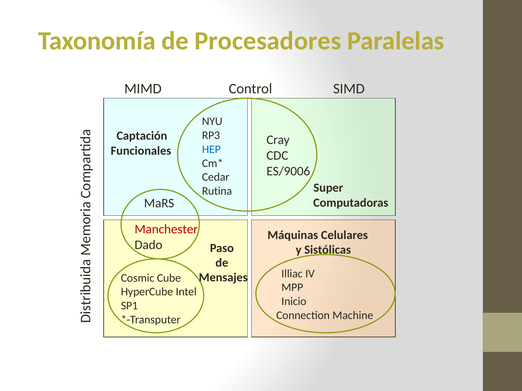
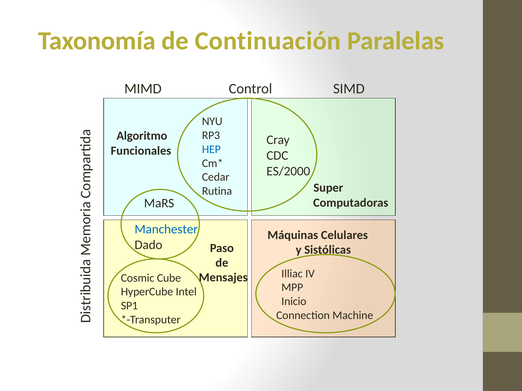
Procesadores: Procesadores -> Continuación
Captación: Captación -> Algoritmo
ES/9006: ES/9006 -> ES/2000
Manchester colour: red -> blue
